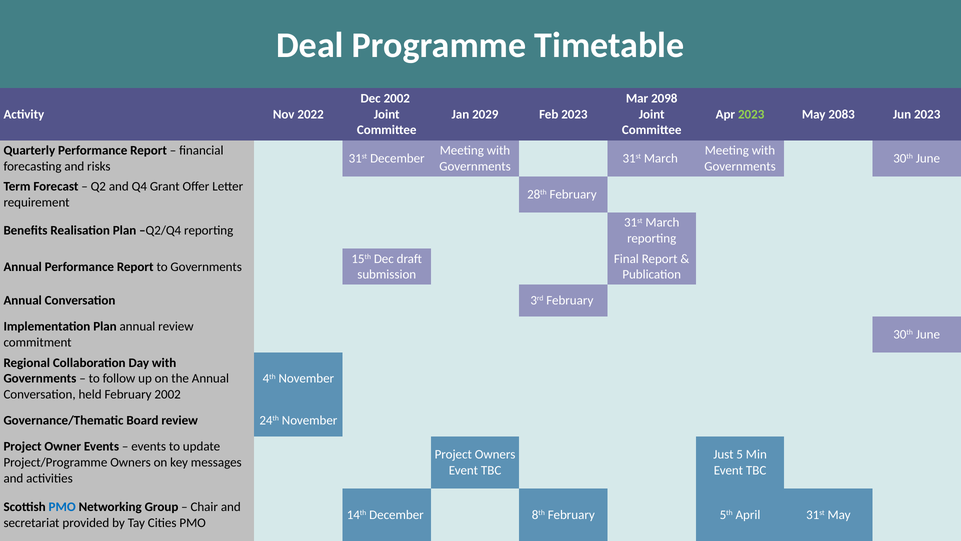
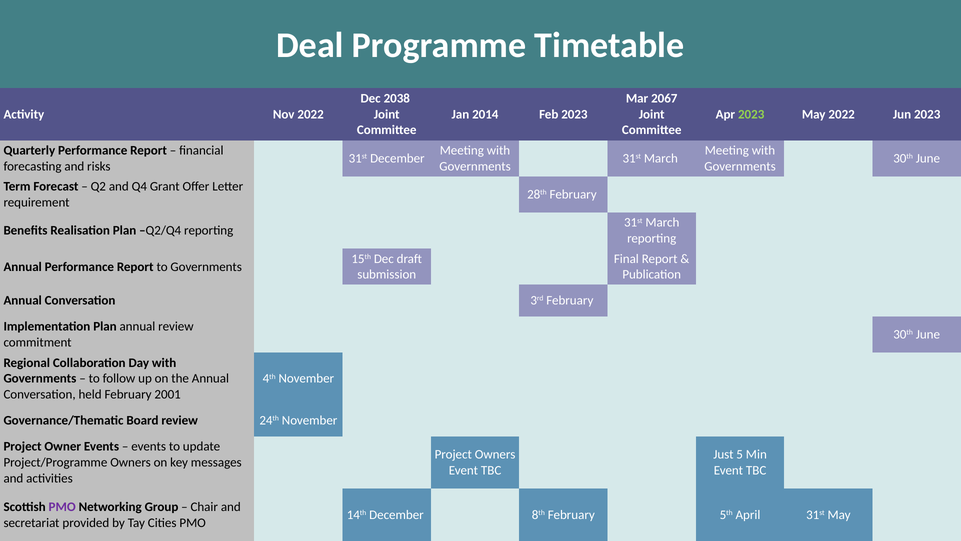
Dec 2002: 2002 -> 2038
2098: 2098 -> 2067
2029: 2029 -> 2014
May 2083: 2083 -> 2022
February 2002: 2002 -> 2001
PMO at (62, 507) colour: blue -> purple
